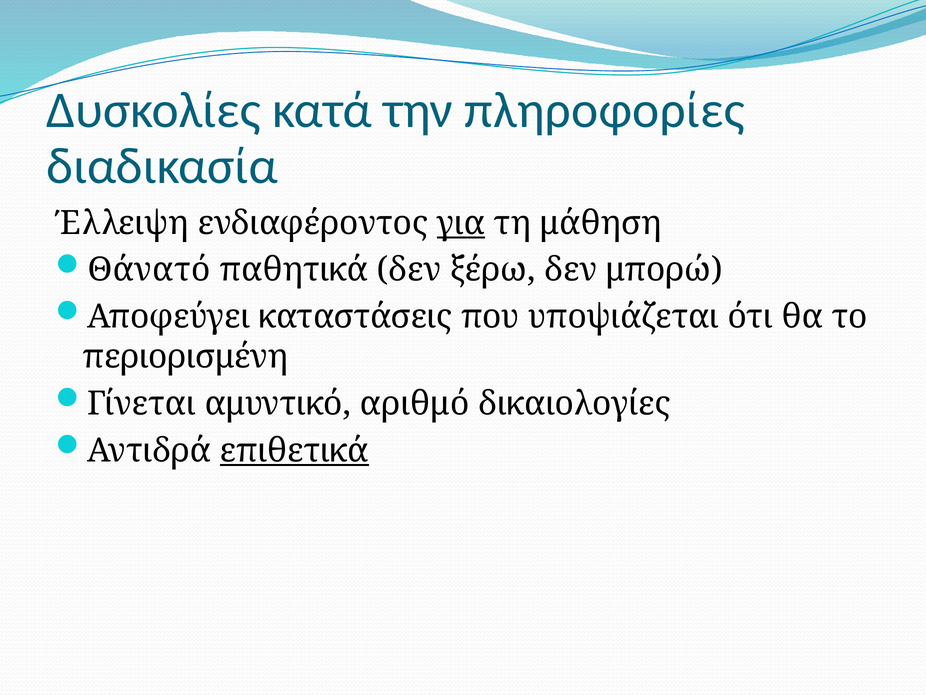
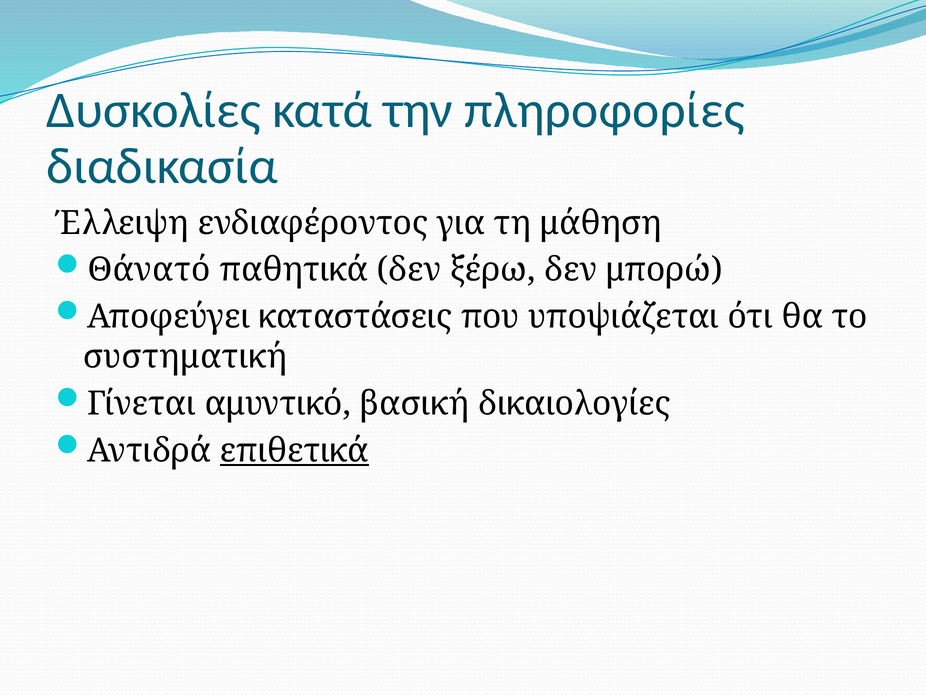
για underline: present -> none
περιορισμένη: περιορισμένη -> συστηματική
αριθμό: αριθμό -> βασική
